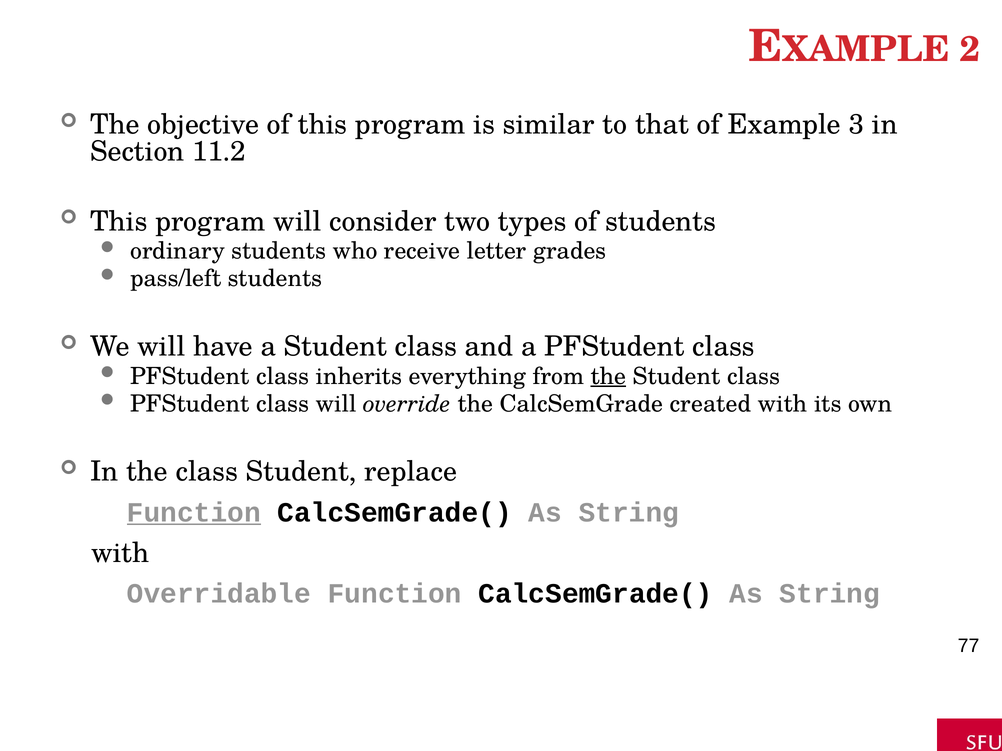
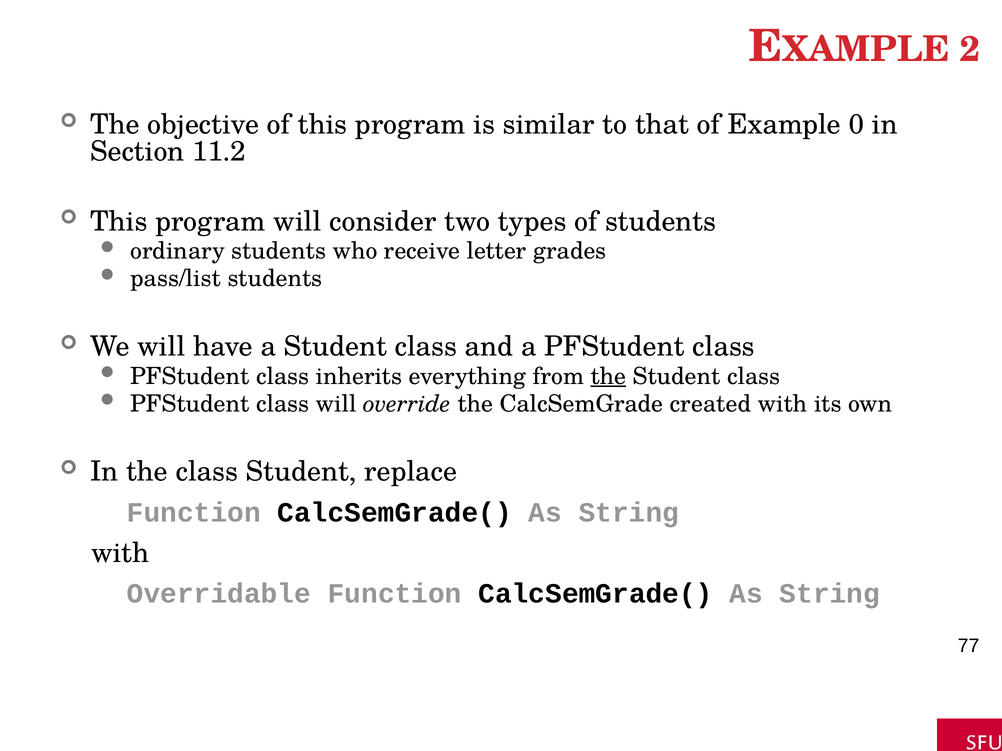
3: 3 -> 0
pass/left: pass/left -> pass/list
Function at (194, 513) underline: present -> none
